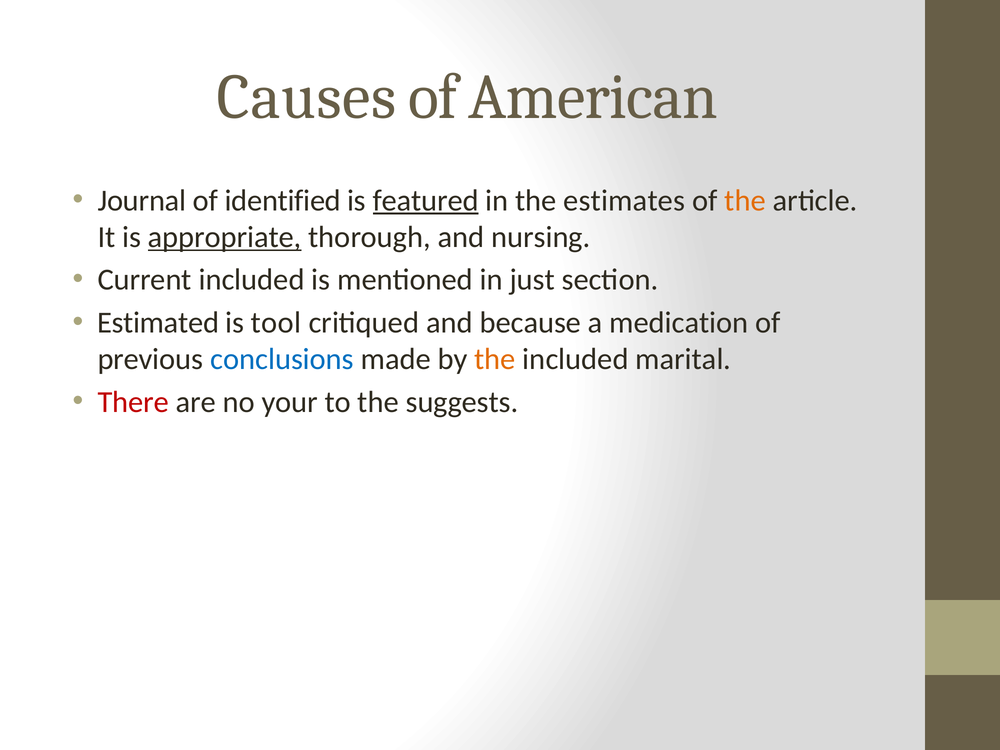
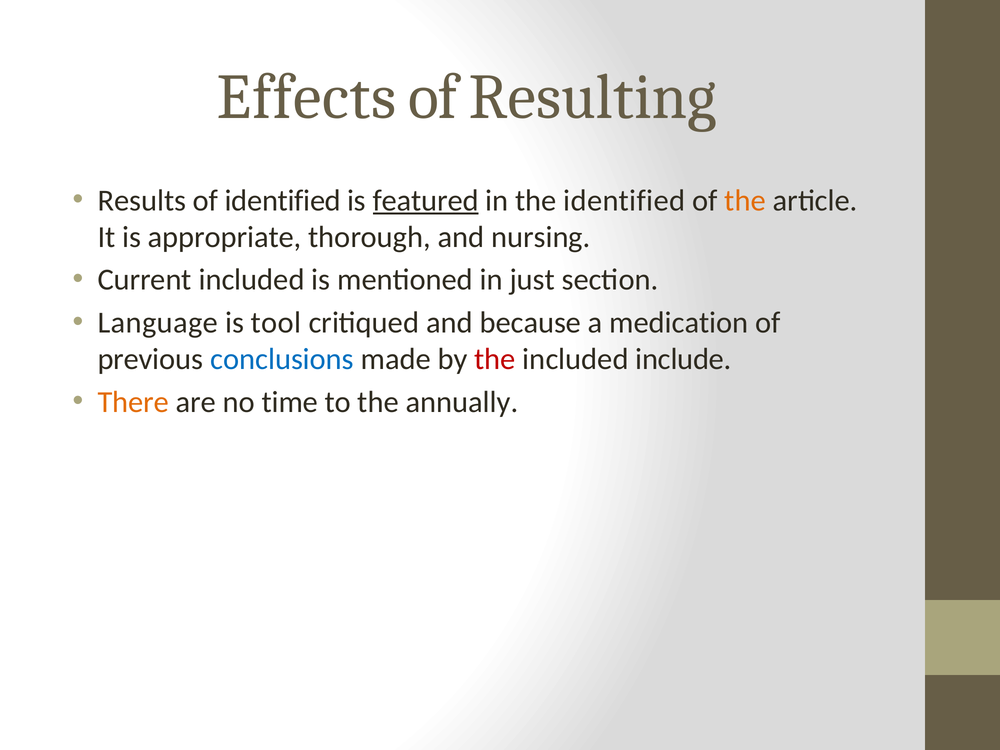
Causes: Causes -> Effects
American: American -> Resulting
Journal: Journal -> Results
the estimates: estimates -> identified
appropriate underline: present -> none
Estimated: Estimated -> Language
the at (495, 359) colour: orange -> red
marital: marital -> include
There colour: red -> orange
your: your -> time
suggests: suggests -> annually
